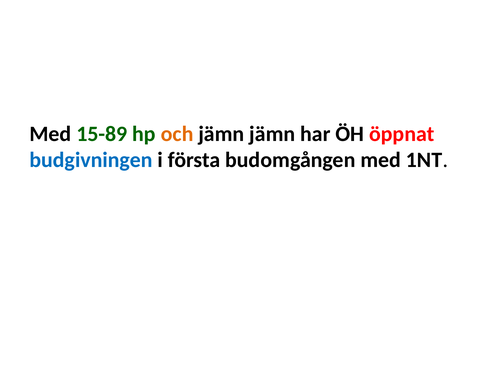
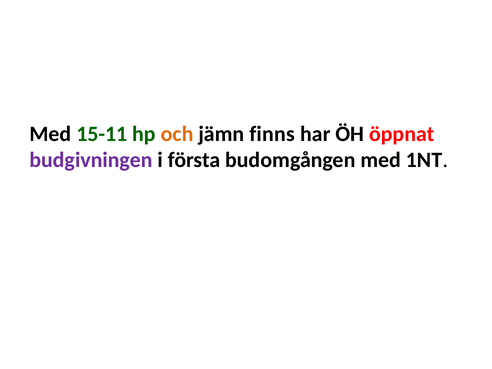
15-89: 15-89 -> 15-11
jämn jämn: jämn -> finns
budgivningen colour: blue -> purple
